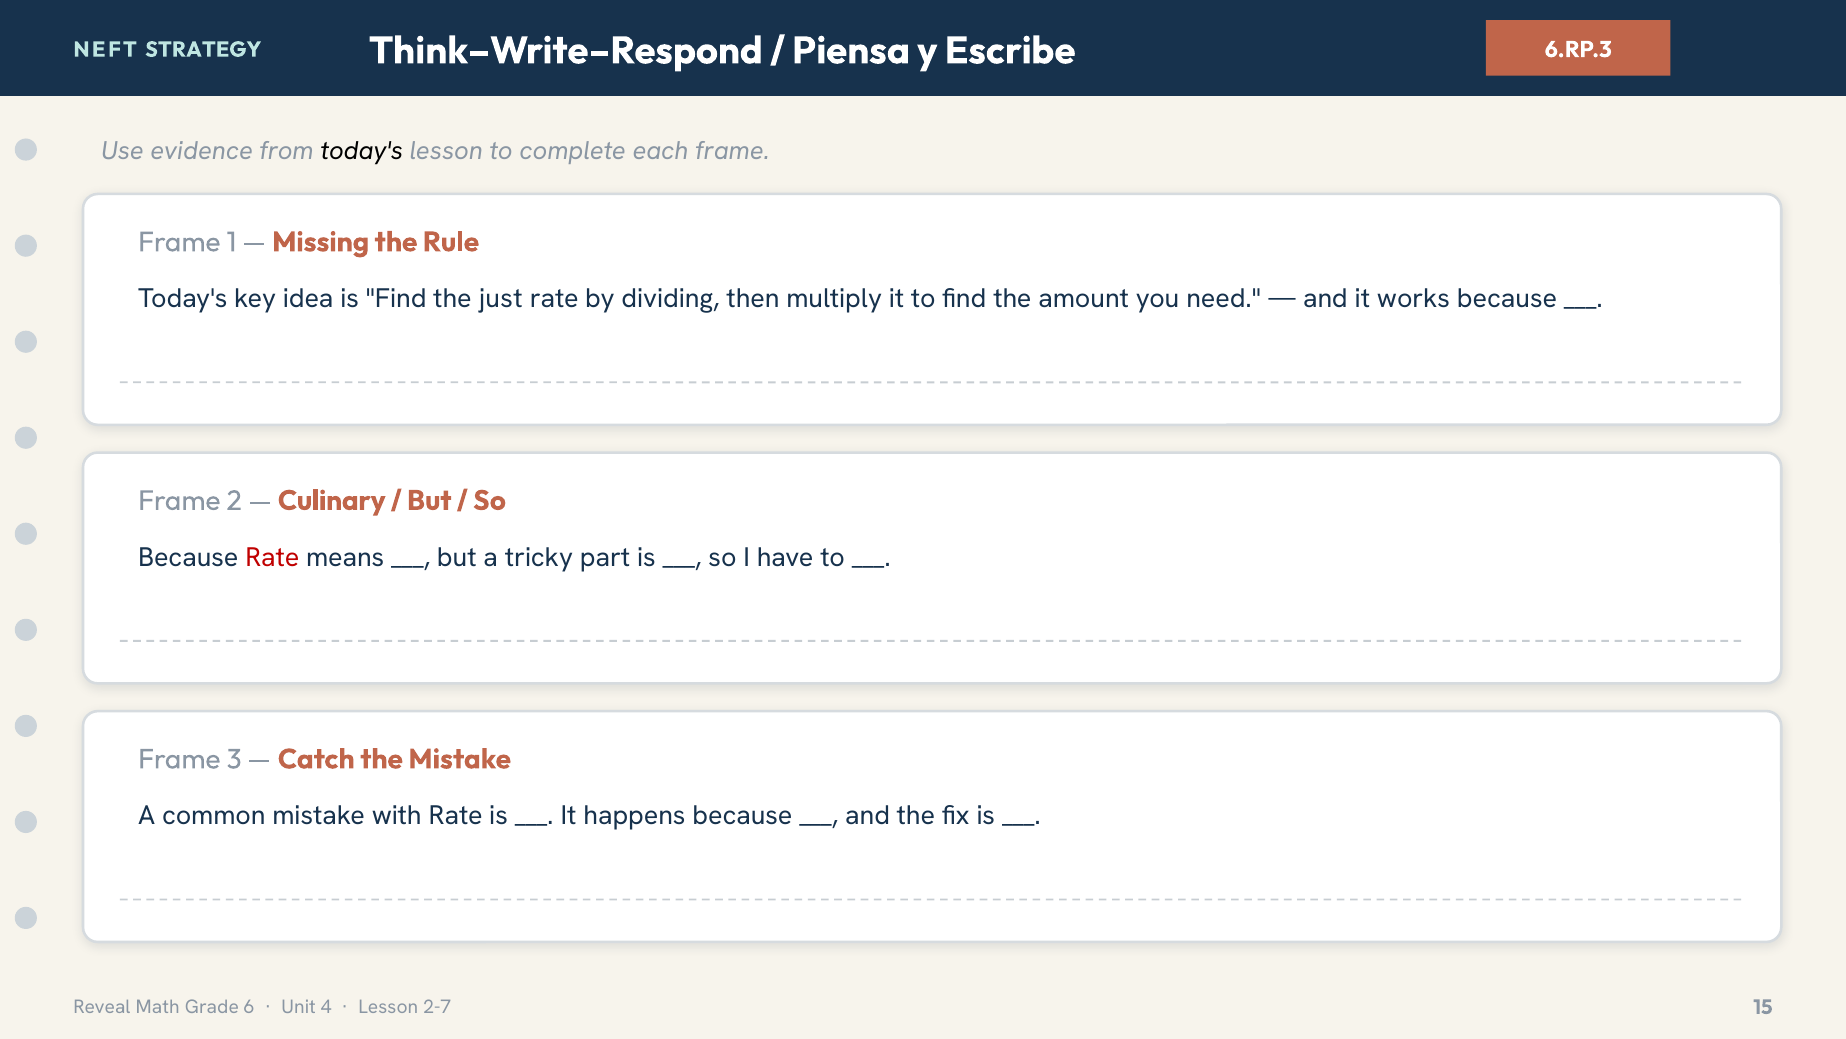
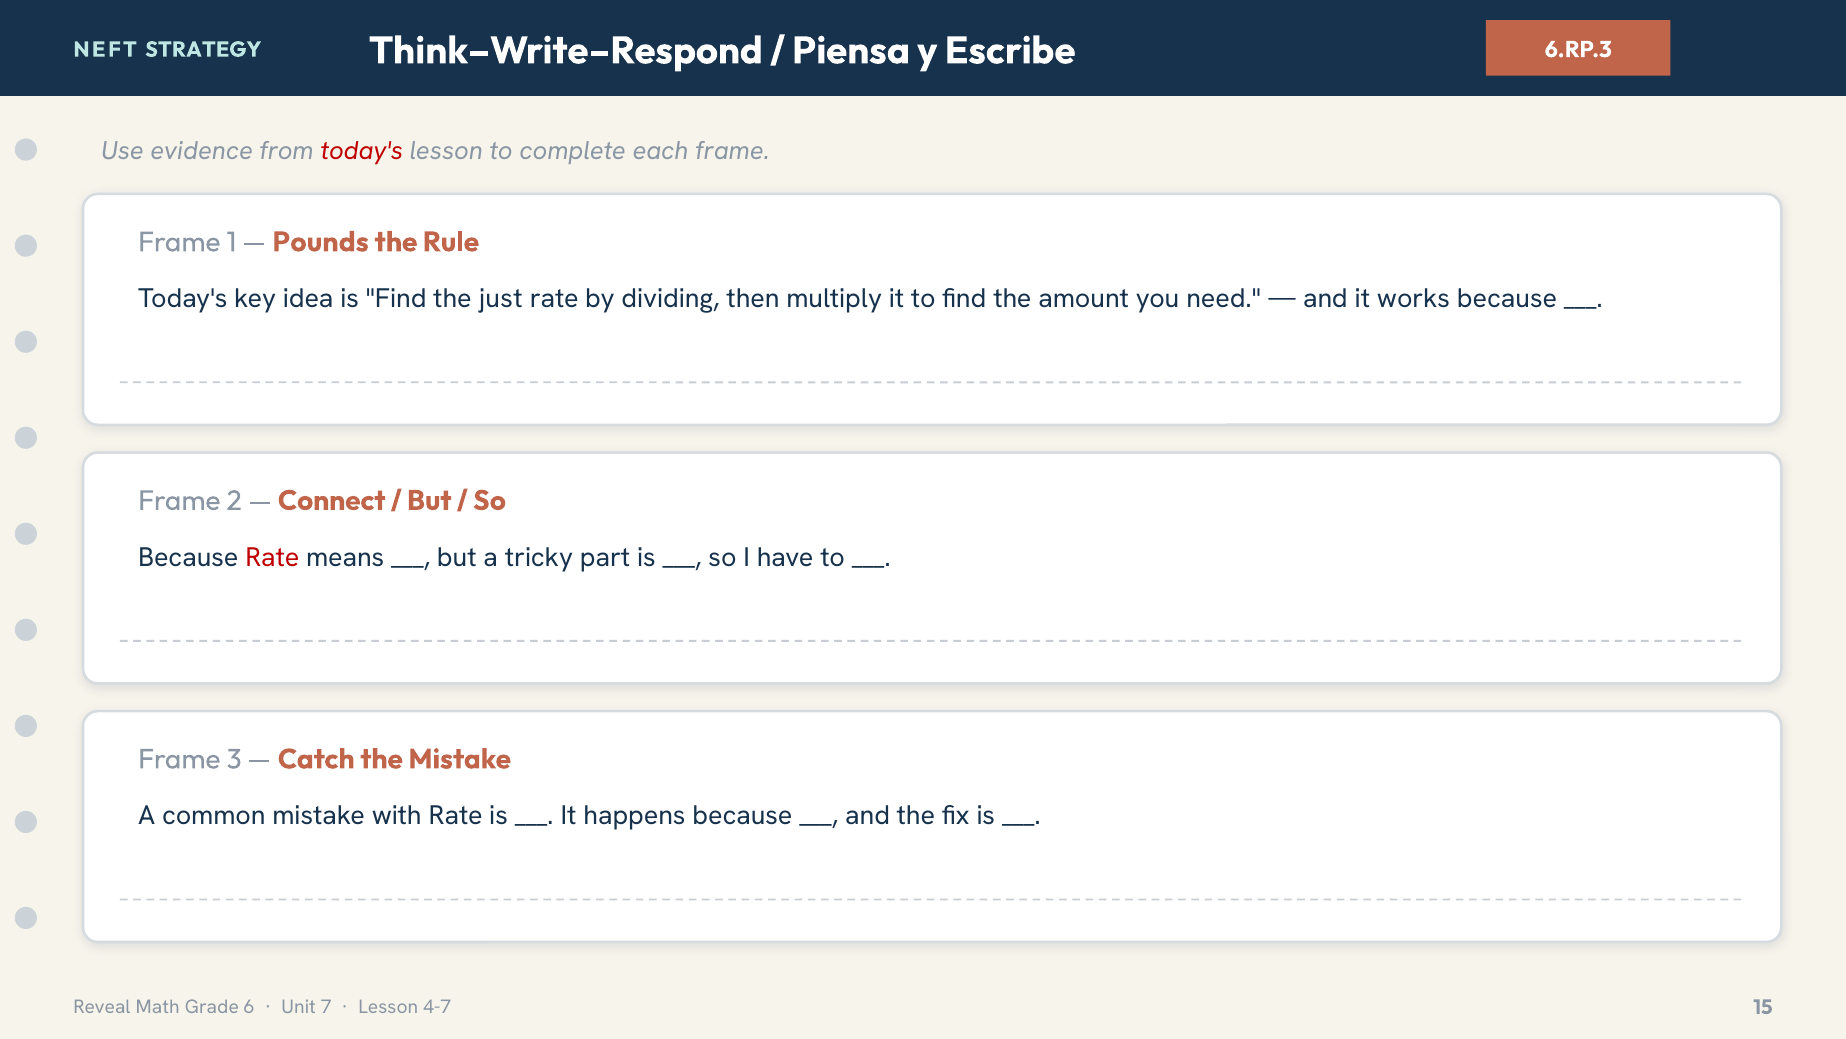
today's at (362, 151) colour: black -> red
Missing: Missing -> Pounds
Culinary: Culinary -> Connect
4: 4 -> 7
2-7: 2-7 -> 4-7
